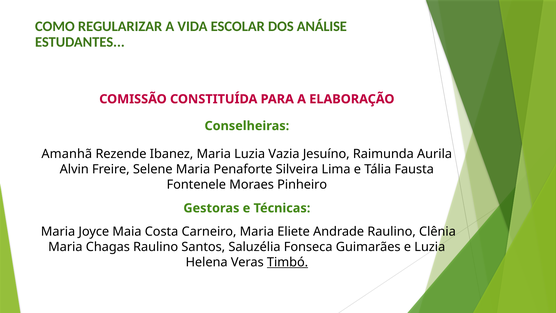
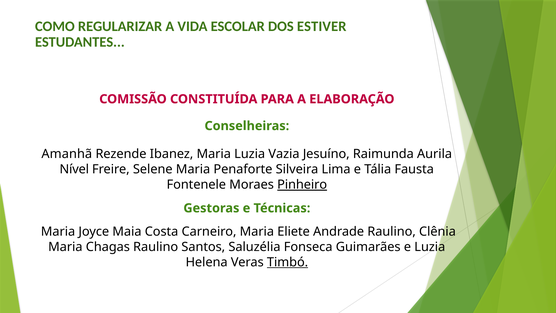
ANÁLISE: ANÁLISE -> ESTIVER
Alvin: Alvin -> Nível
Pinheiro underline: none -> present
